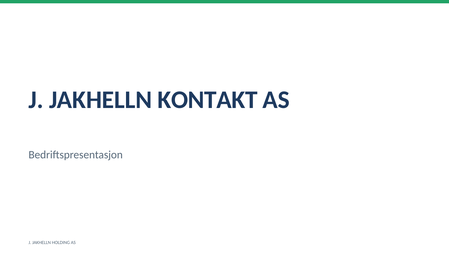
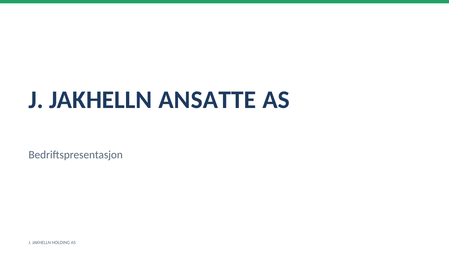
KONTAKT: KONTAKT -> ANSATTE
